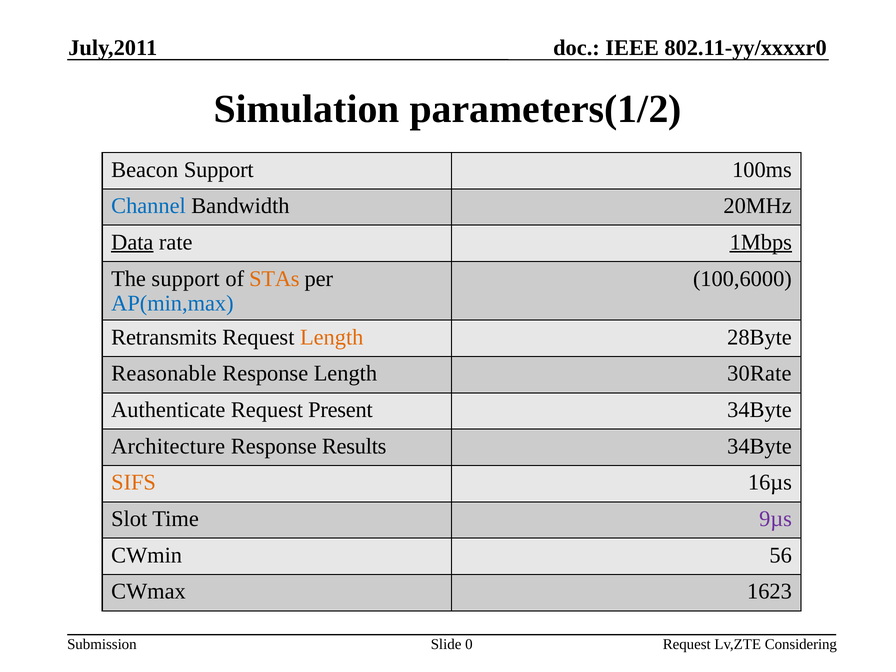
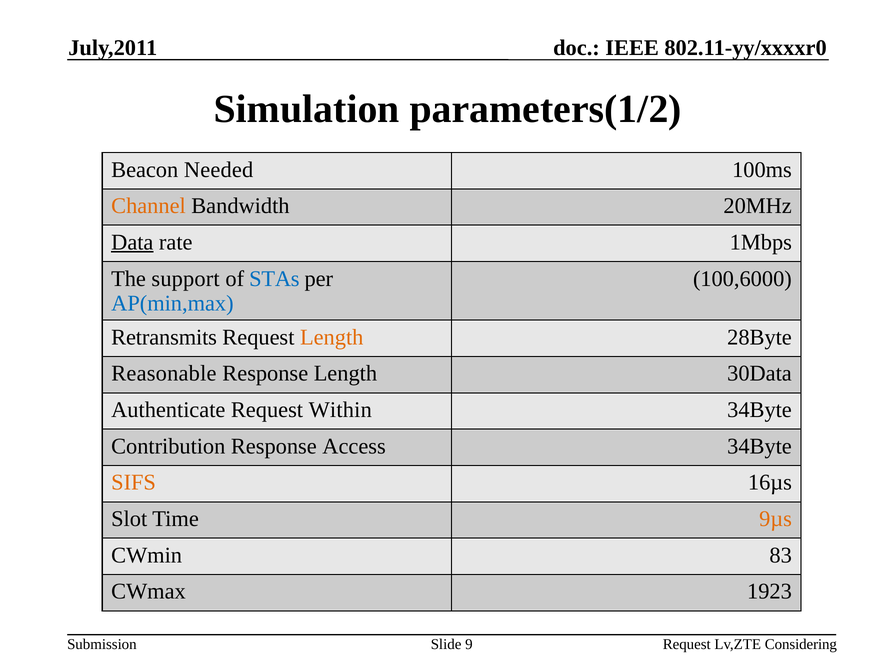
Beacon Support: Support -> Needed
Channel colour: blue -> orange
1Mbps underline: present -> none
STAs colour: orange -> blue
30Rate: 30Rate -> 30Data
Present: Present -> Within
Architecture: Architecture -> Contribution
Results: Results -> Access
9µs colour: purple -> orange
56: 56 -> 83
1623: 1623 -> 1923
0: 0 -> 9
